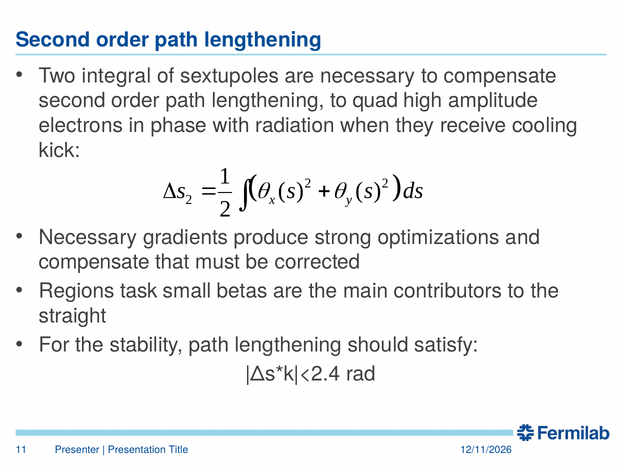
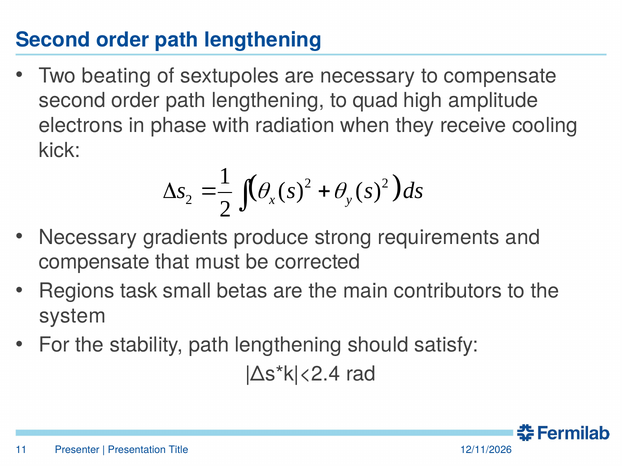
integral: integral -> beating
optimizations: optimizations -> requirements
straight: straight -> system
